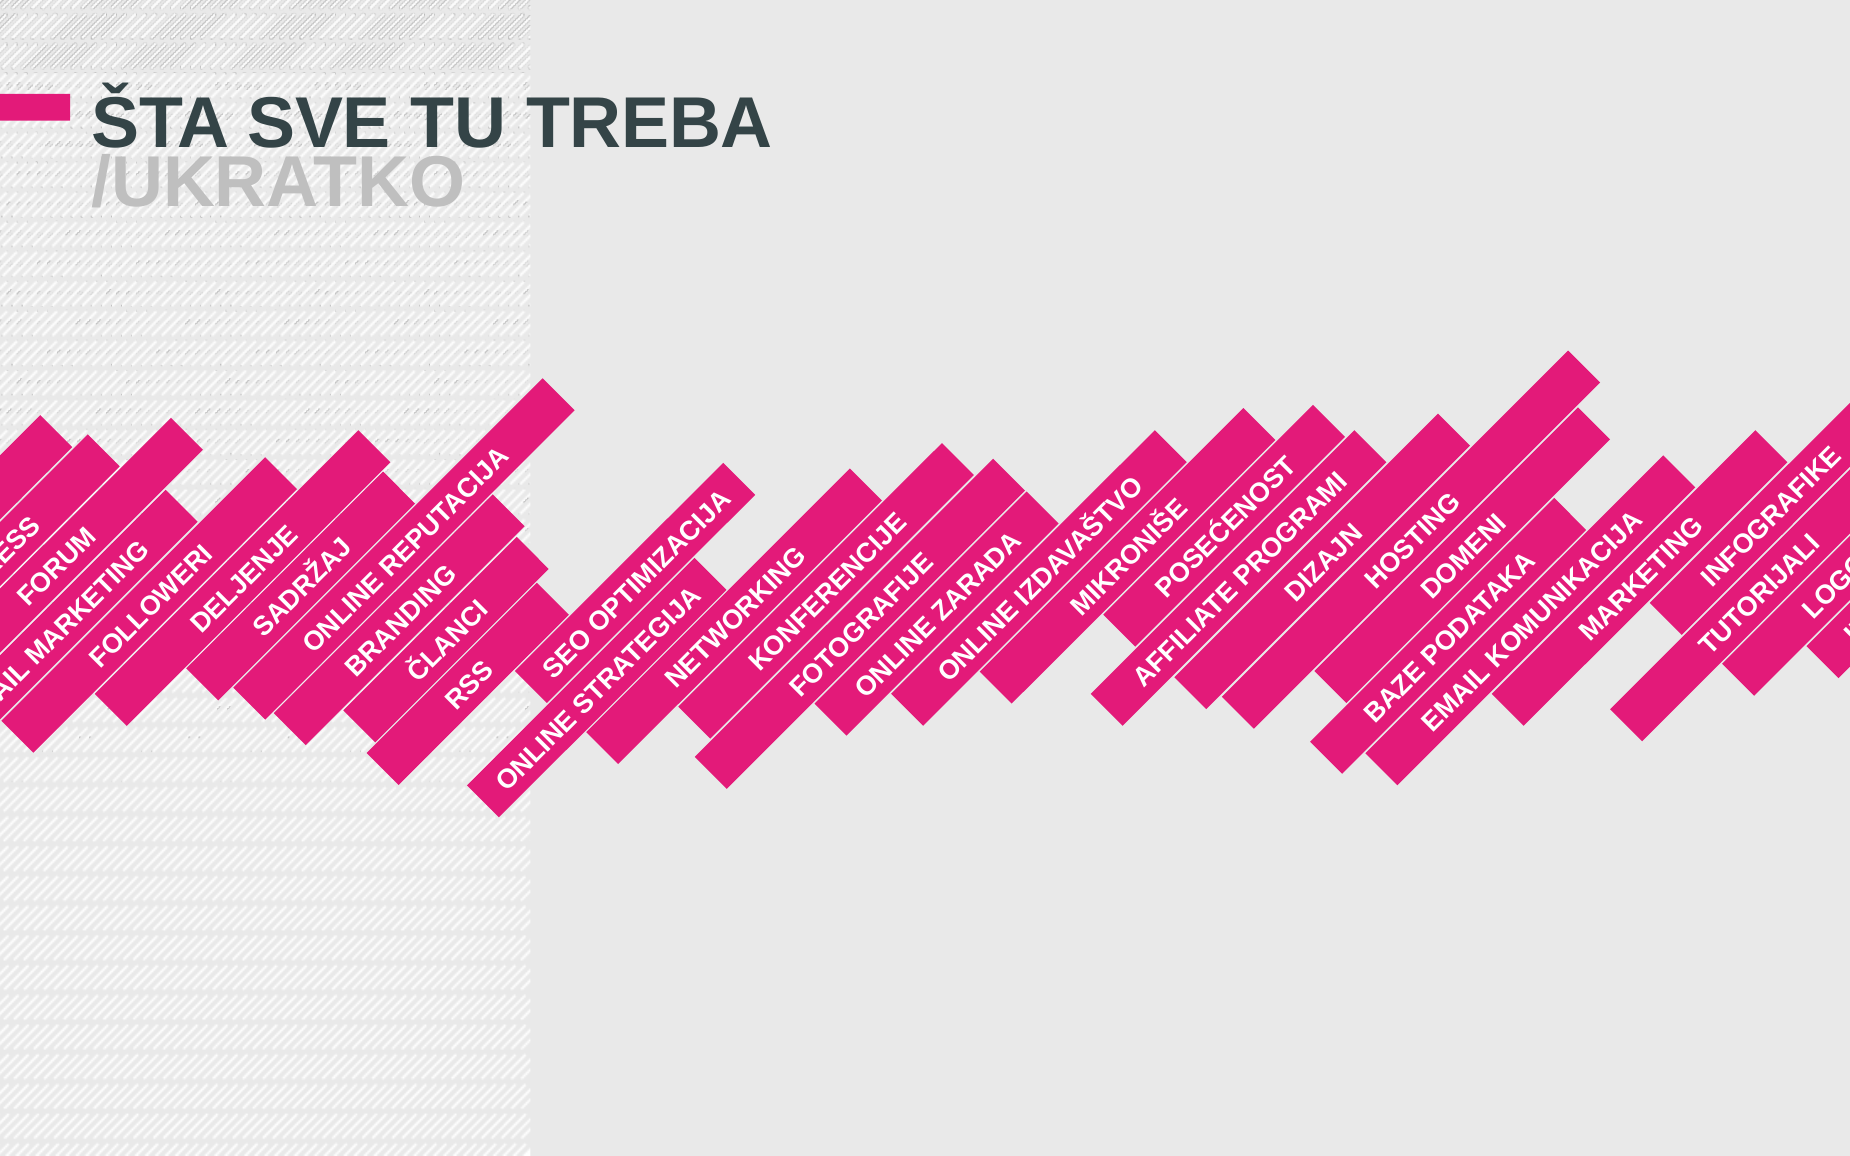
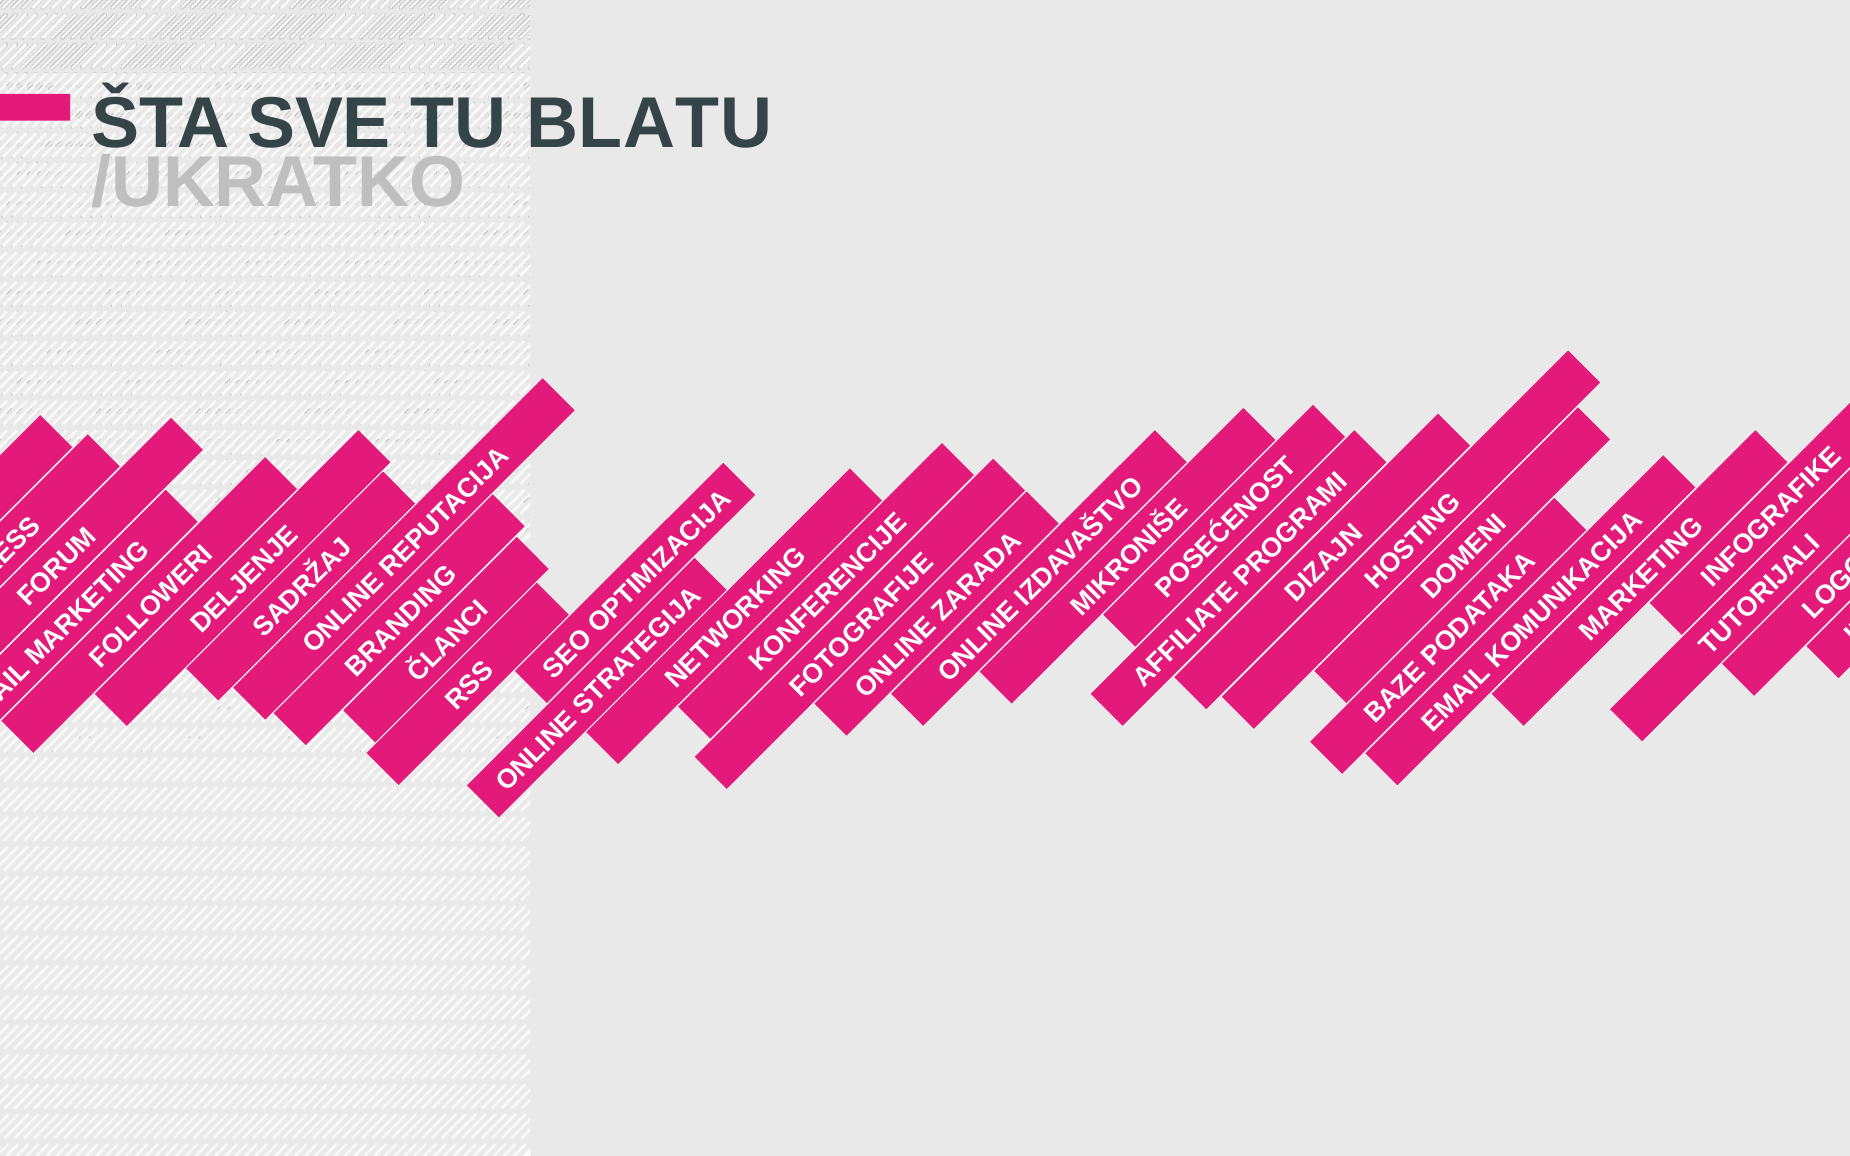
TREBA: TREBA -> BLATU
